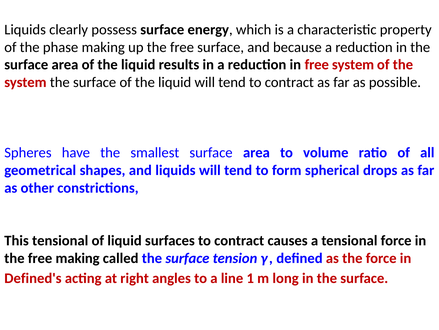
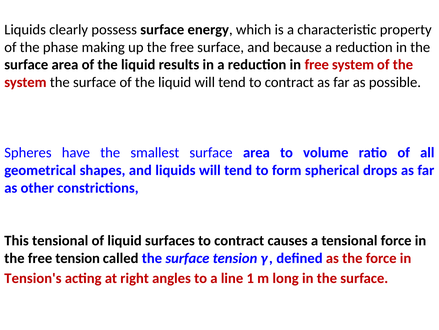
free making: making -> tension
Defined's: Defined's -> Tension's
